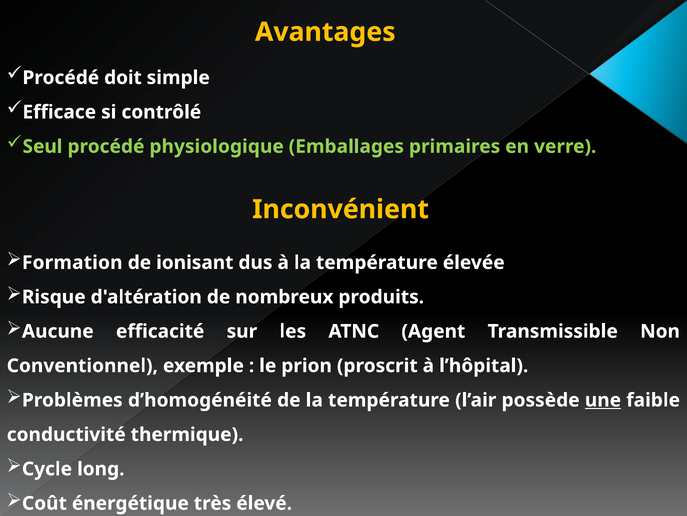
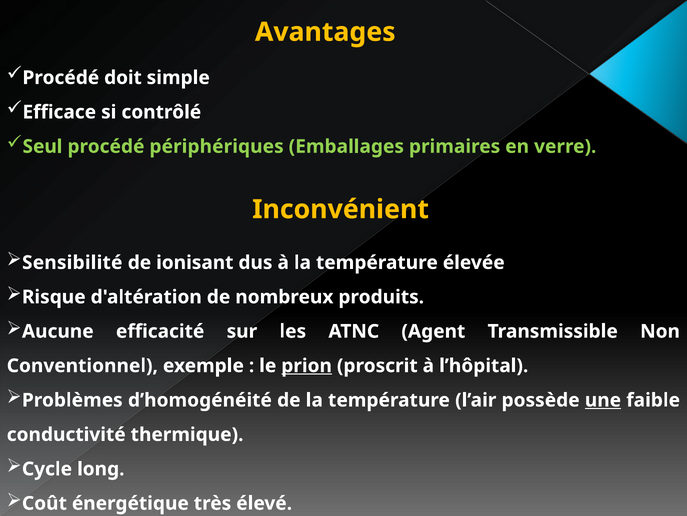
physiologique: physiologique -> périphériques
Formation: Formation -> Sensibilité
prion underline: none -> present
